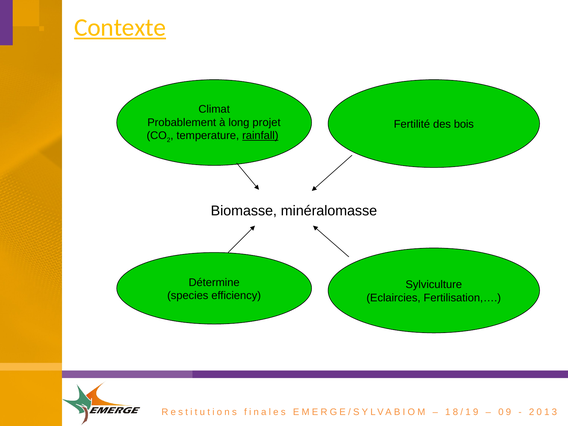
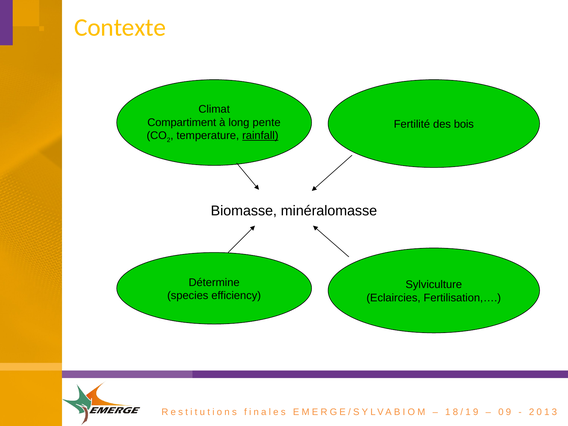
Contexte underline: present -> none
Probablement: Probablement -> Compartiment
projet: projet -> pente
